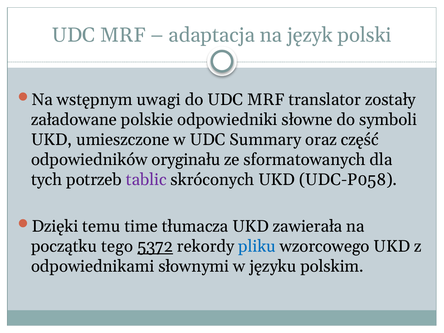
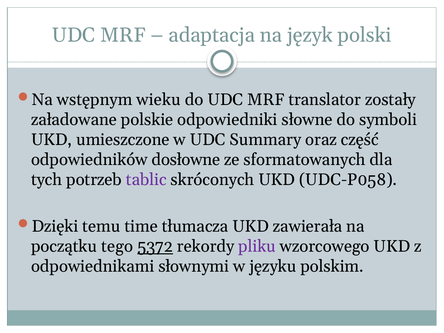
uwagi: uwagi -> wieku
oryginału: oryginału -> dosłowne
pliku colour: blue -> purple
